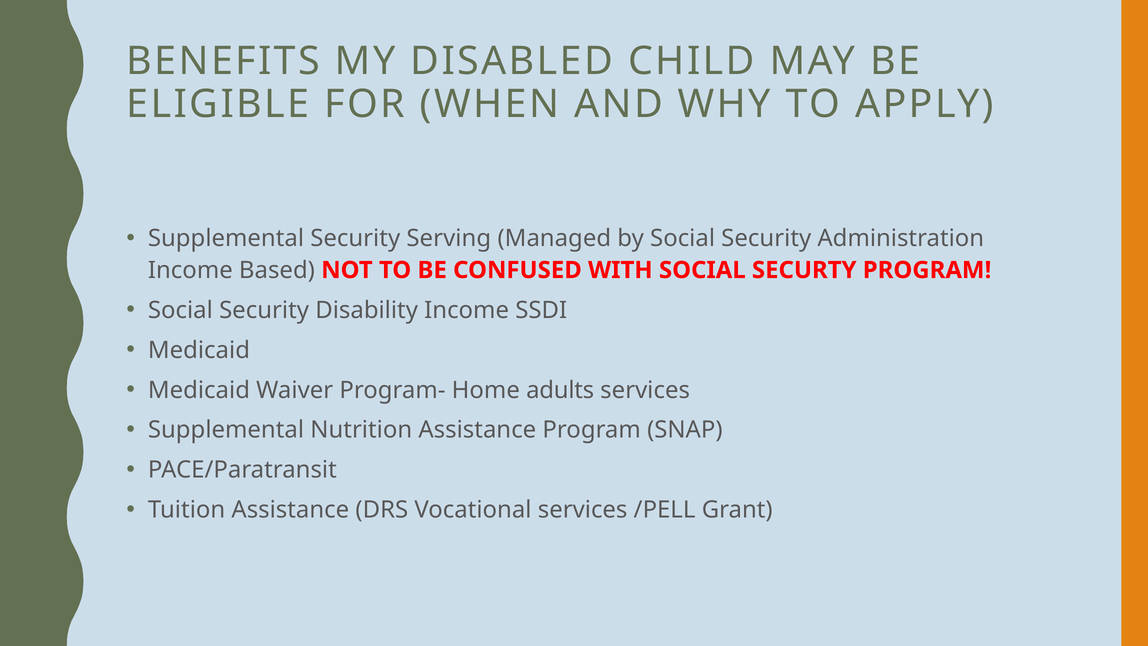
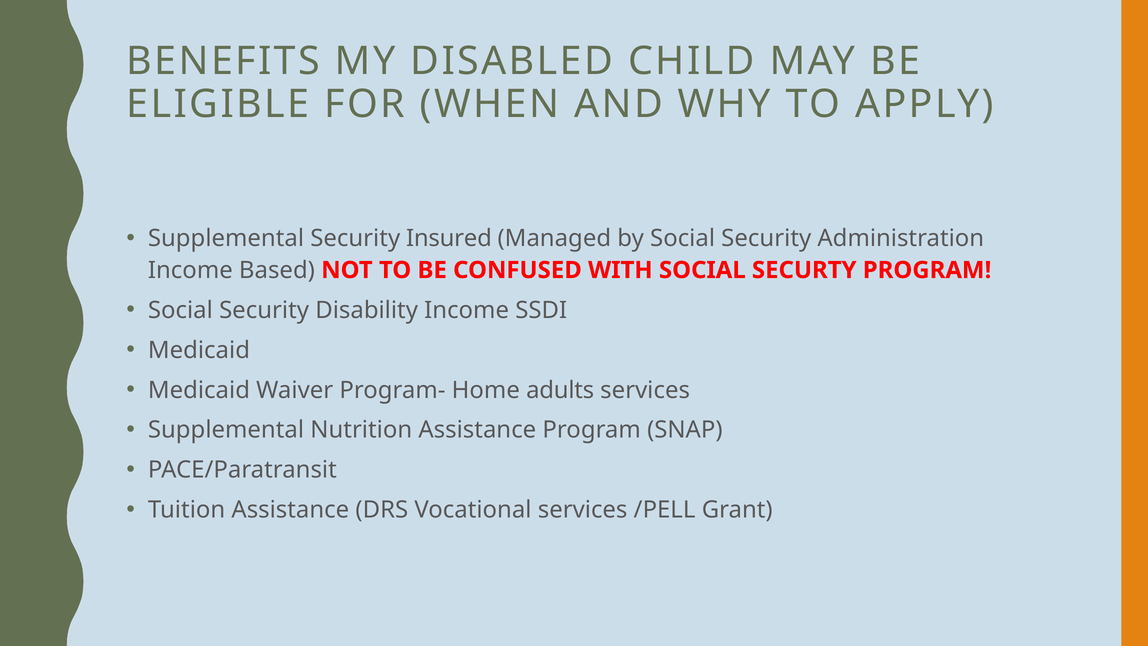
Serving: Serving -> Insured
